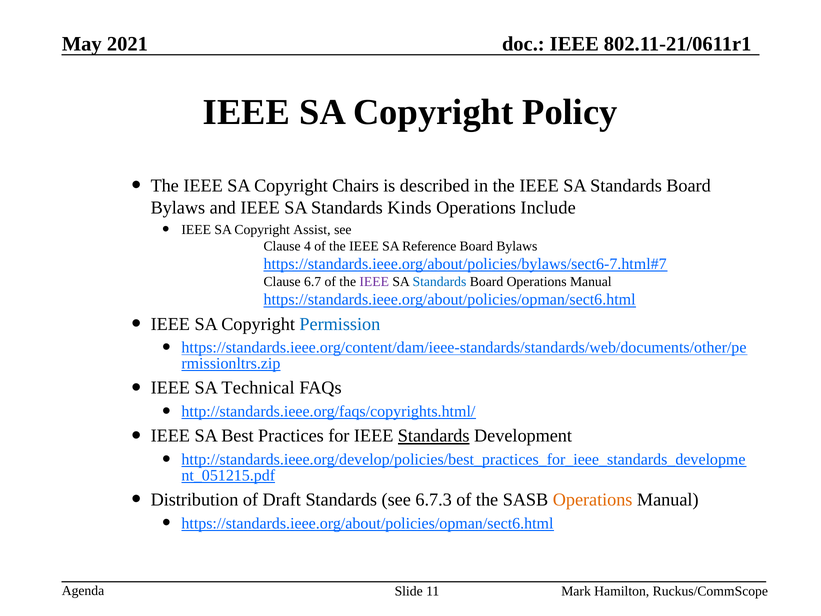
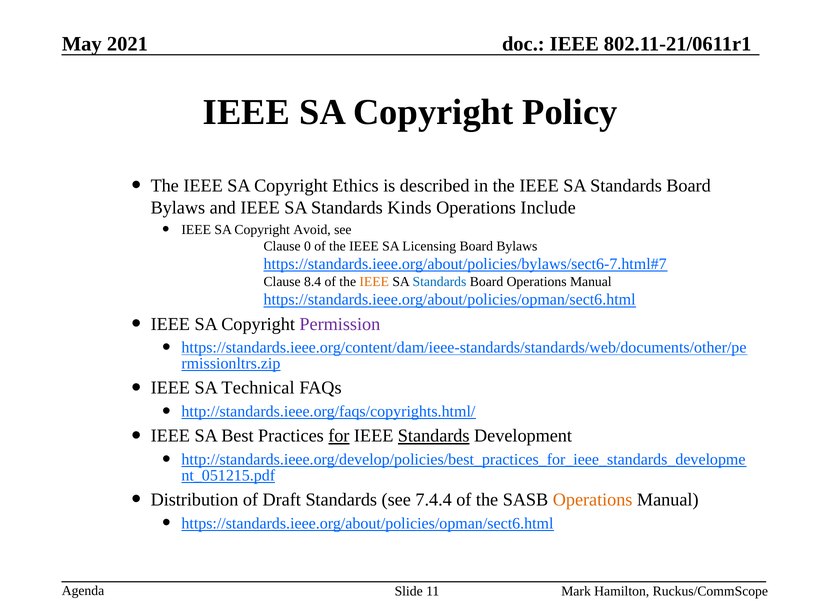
Chairs: Chairs -> Ethics
Assist: Assist -> Avoid
4: 4 -> 0
Reference: Reference -> Licensing
6.7: 6.7 -> 8.4
IEEE at (374, 282) colour: purple -> orange
Permission colour: blue -> purple
for underline: none -> present
6.7.3: 6.7.3 -> 7.4.4
